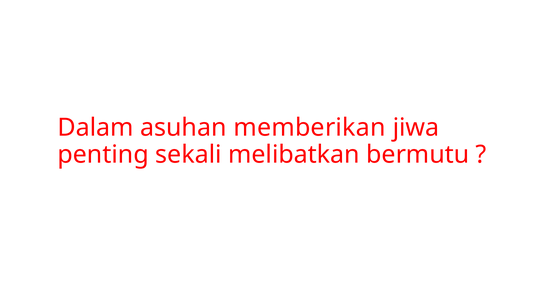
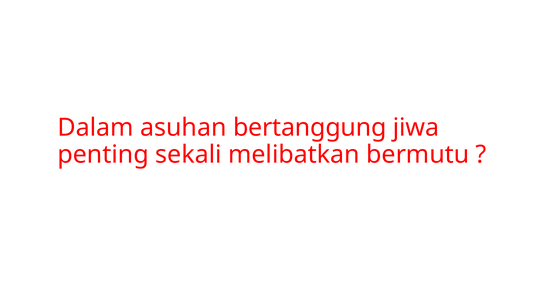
memberikan: memberikan -> bertanggung
